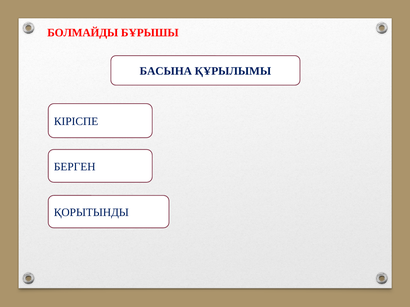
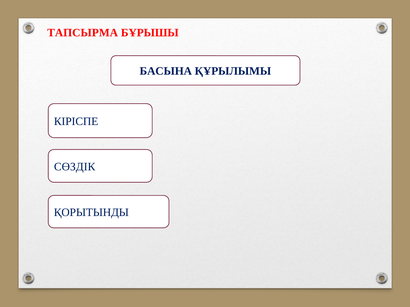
БОЛМАЙДЫ: БОЛМАЙДЫ -> ТАПСЫРМА
БЕРГЕН: БЕРГЕН -> СӨЗДІК
